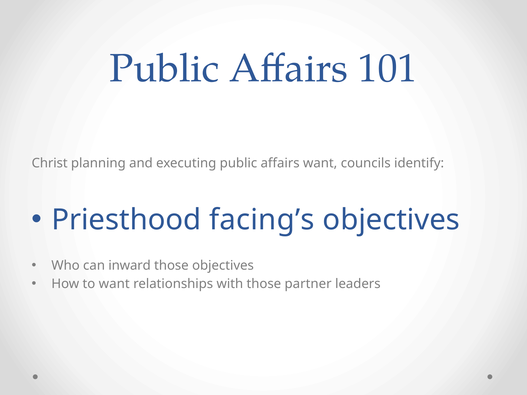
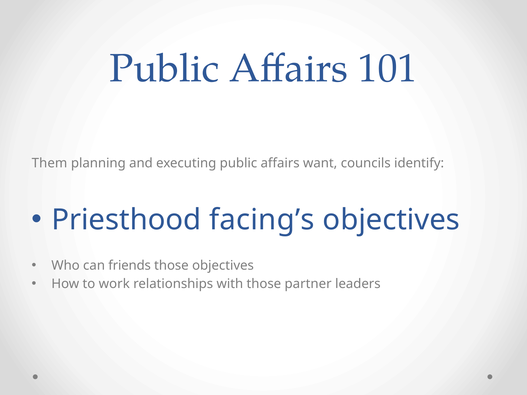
Christ: Christ -> Them
inward: inward -> friends
to want: want -> work
